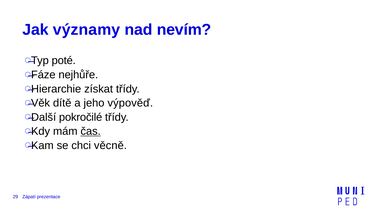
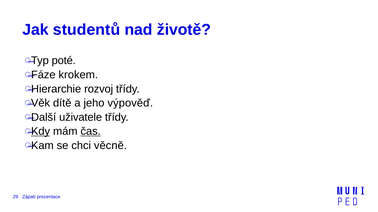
významy: významy -> studentů
nevím: nevím -> životě
nejhůře: nejhůře -> krokem
získat: získat -> rozvoj
pokročilé: pokročilé -> uživatele
Kdy underline: none -> present
